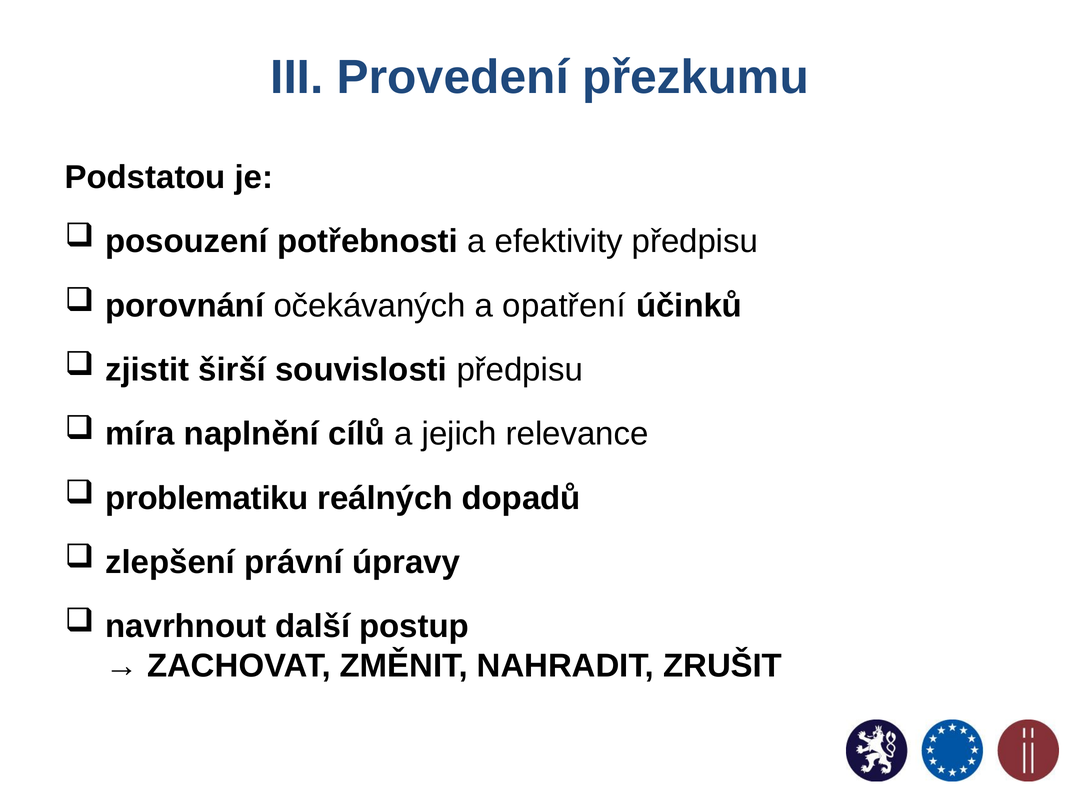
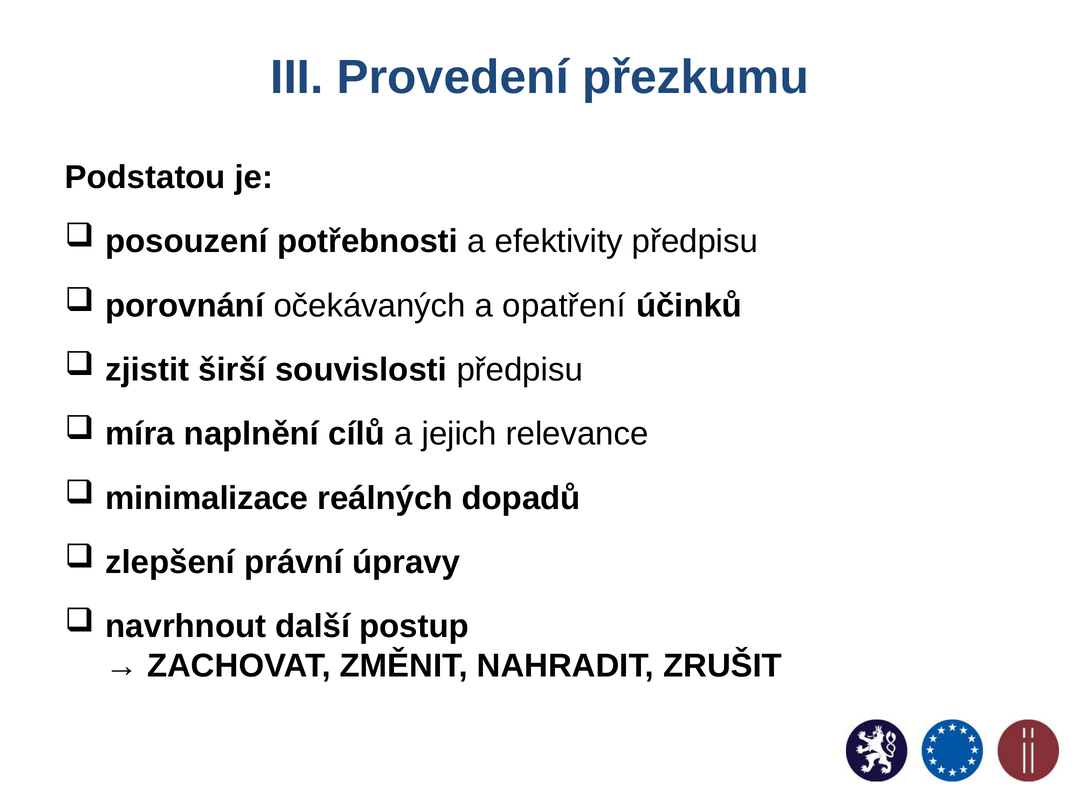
problematiku: problematiku -> minimalizace
